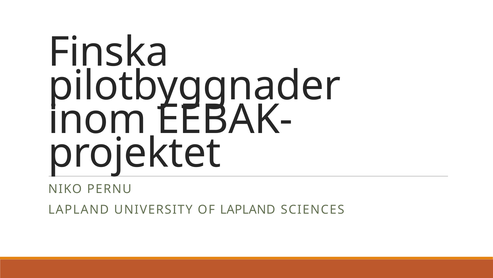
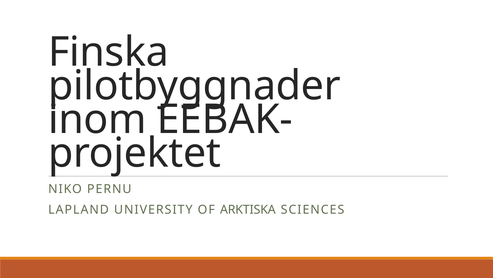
OF LAPLAND: LAPLAND -> ARKTISKA
